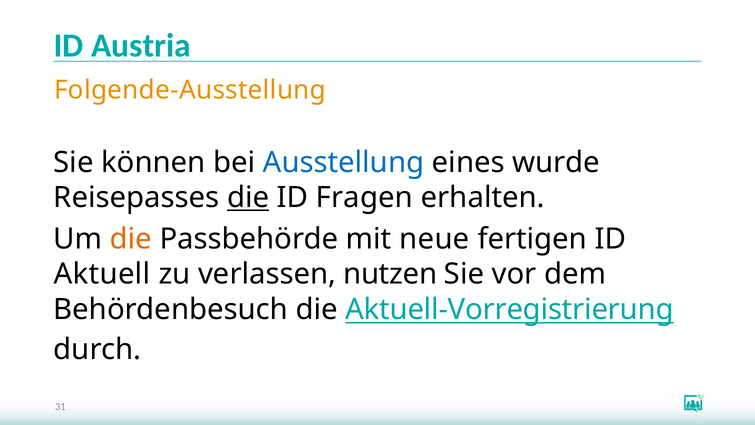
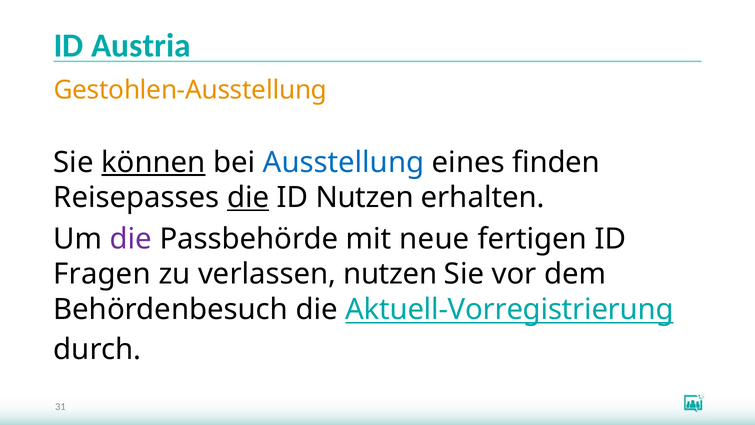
Folgende-Ausstellung: Folgende-Ausstellung -> Gestohlen-Ausstellung
können underline: none -> present
wurde: wurde -> finden
ID Fragen: Fragen -> Nutzen
die at (131, 239) colour: orange -> purple
Aktuell: Aktuell -> Fragen
